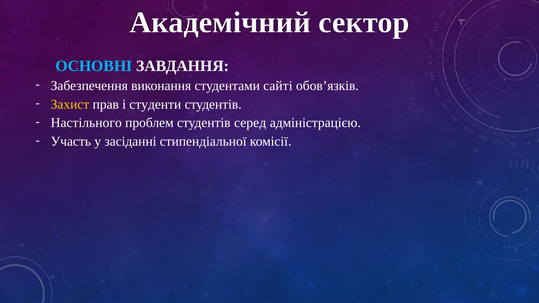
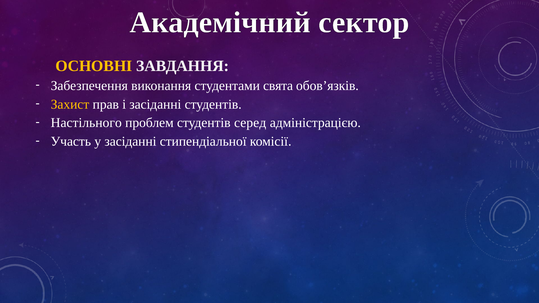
ОСНОВНІ colour: light blue -> yellow
сайті: сайті -> свята
і студенти: студенти -> засіданні
